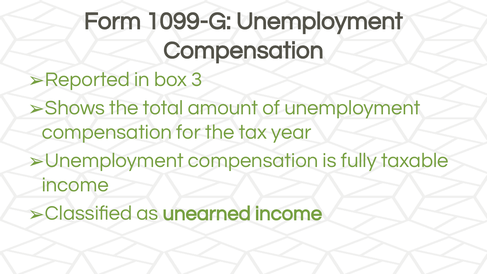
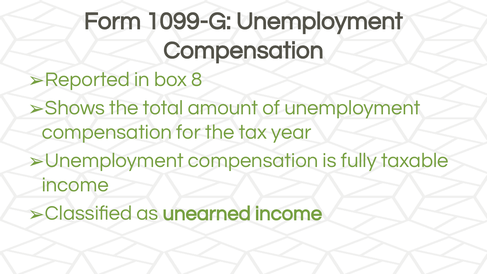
3: 3 -> 8
